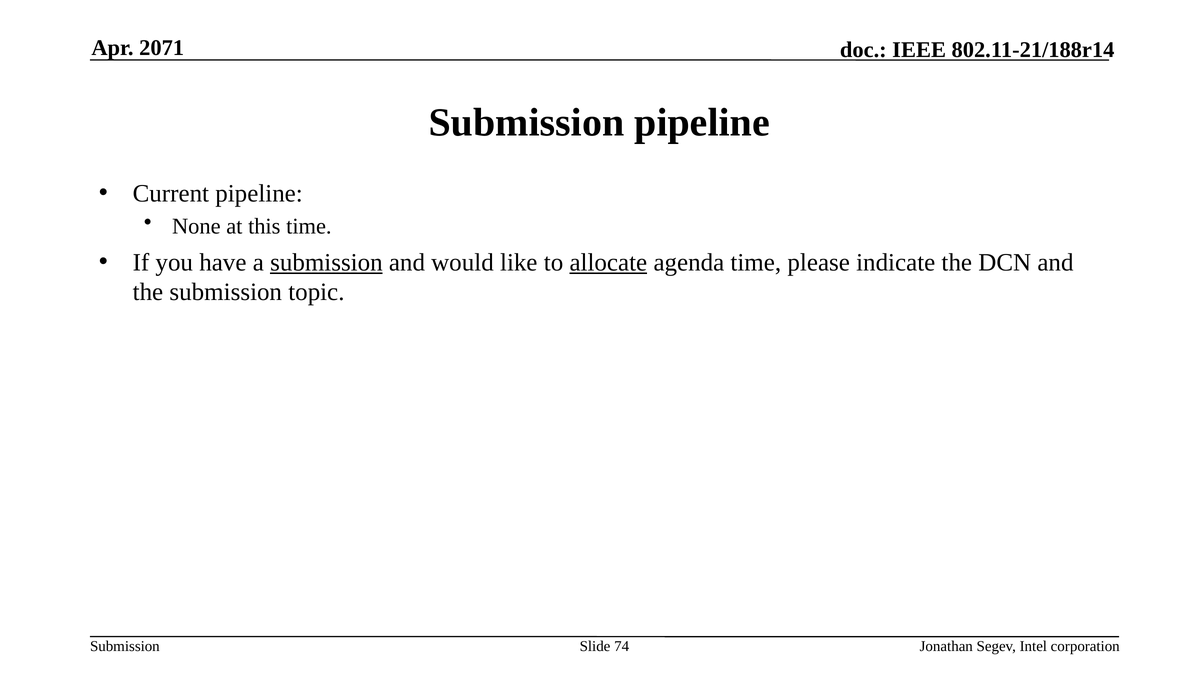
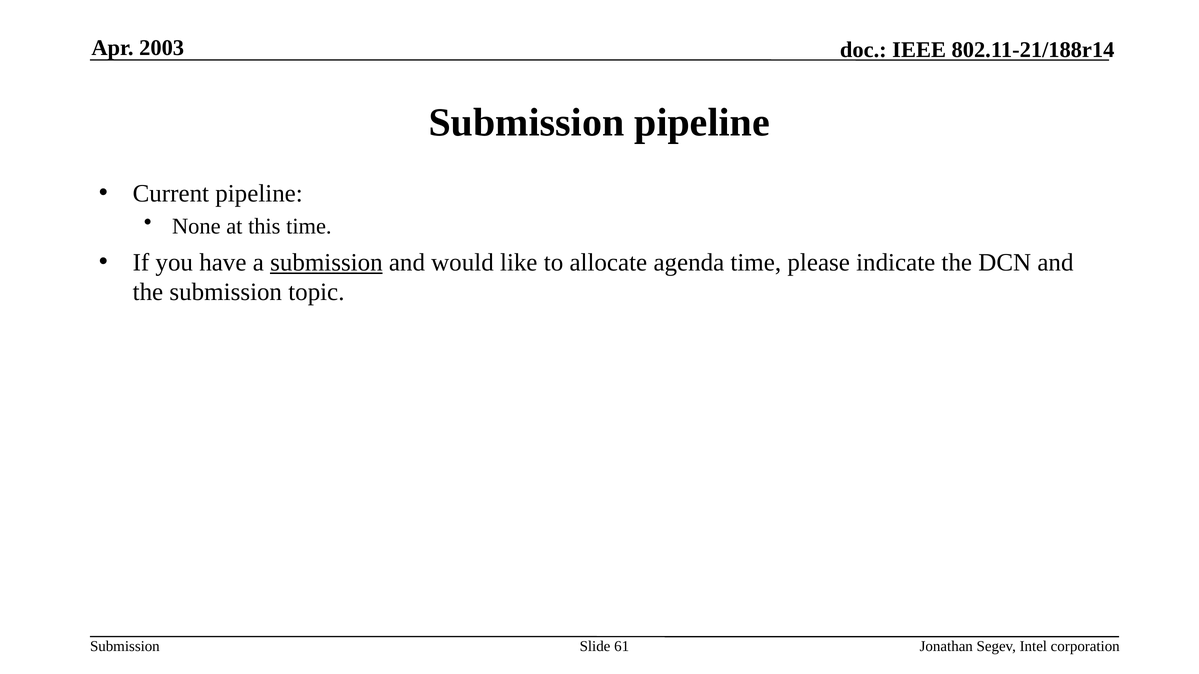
2071: 2071 -> 2003
allocate underline: present -> none
74: 74 -> 61
